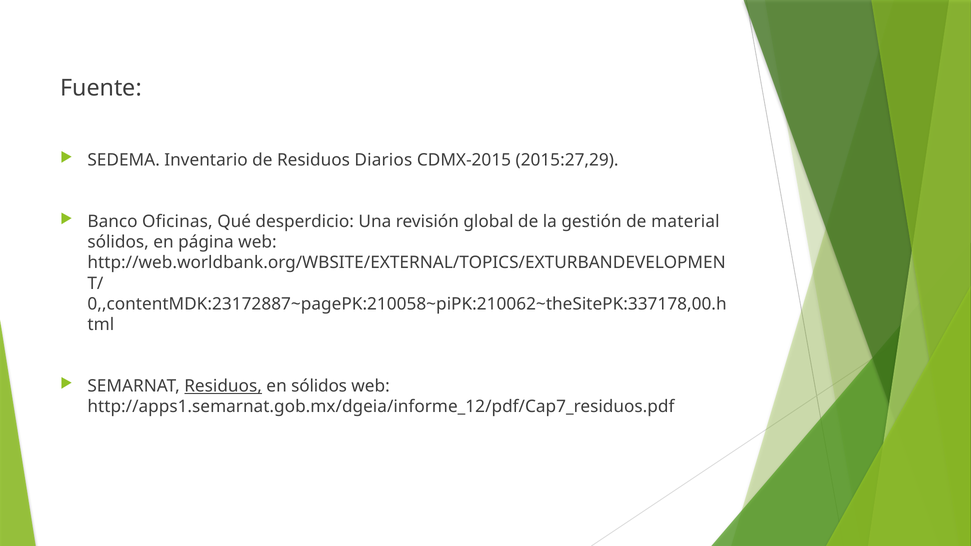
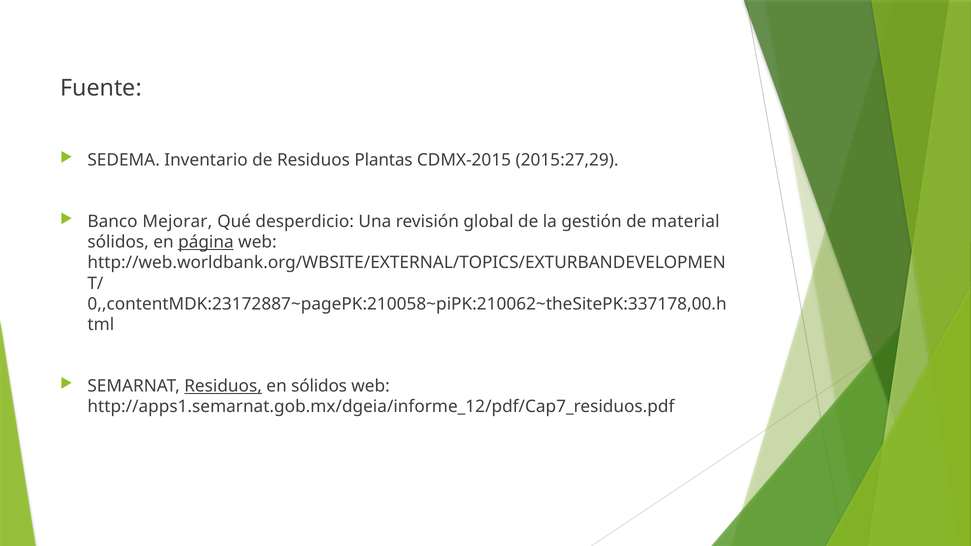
Diarios: Diarios -> Plantas
Oficinas: Oficinas -> Mejorar
página underline: none -> present
